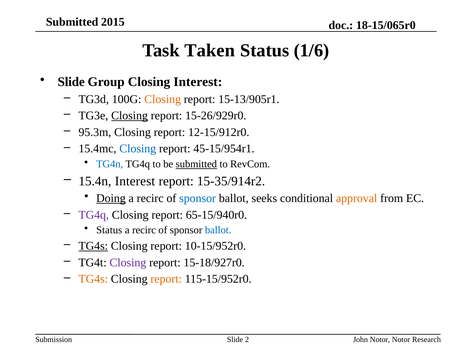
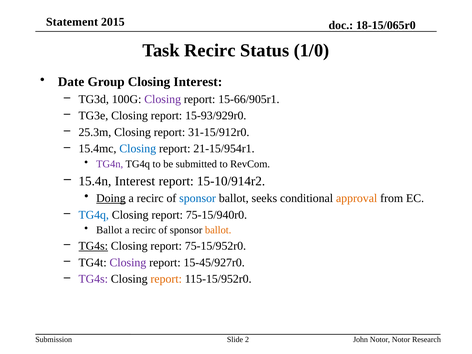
Submitted at (72, 22): Submitted -> Statement
Task Taken: Taken -> Recirc
1/6: 1/6 -> 1/0
Slide at (71, 82): Slide -> Date
Closing at (163, 99) colour: orange -> purple
15-13/905r1: 15-13/905r1 -> 15-66/905r1
Closing at (130, 116) underline: present -> none
15-26/929r0: 15-26/929r0 -> 15-93/929r0
95.3m: 95.3m -> 25.3m
12-15/912r0: 12-15/912r0 -> 31-15/912r0
45-15/954r1: 45-15/954r1 -> 21-15/954r1
TG4n colour: blue -> purple
submitted at (196, 164) underline: present -> none
15-35/914r2: 15-35/914r2 -> 15-10/914r2
TG4q at (94, 215) colour: purple -> blue
65-15/940r0: 65-15/940r0 -> 75-15/940r0
Status at (109, 230): Status -> Ballot
ballot at (218, 230) colour: blue -> orange
10-15/952r0: 10-15/952r0 -> 75-15/952r0
15-18/927r0: 15-18/927r0 -> 15-45/927r0
TG4s at (93, 279) colour: orange -> purple
